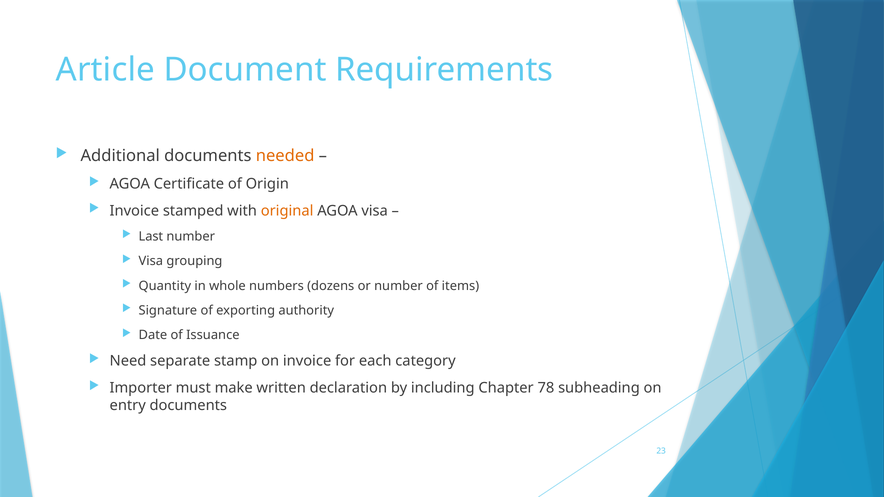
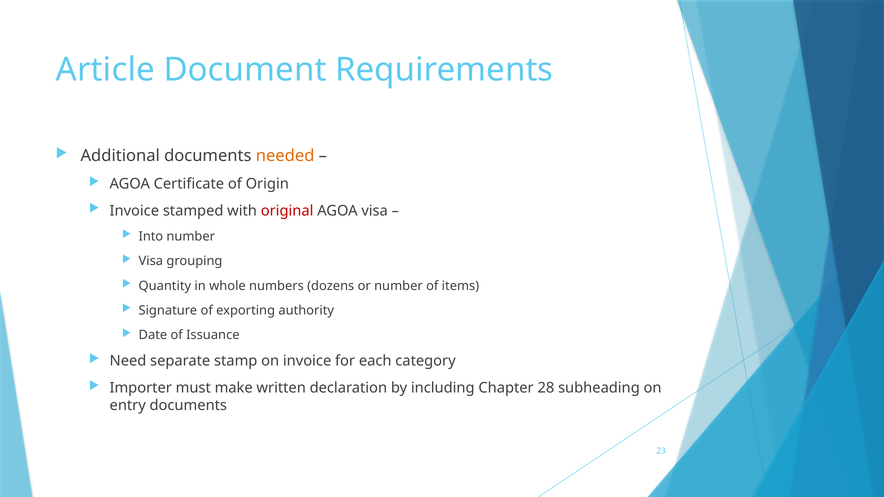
original colour: orange -> red
Last: Last -> Into
78: 78 -> 28
